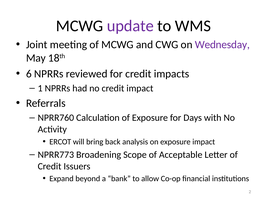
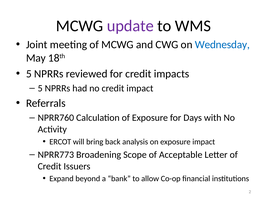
Wednesday colour: purple -> blue
6 at (29, 73): 6 -> 5
1 at (40, 88): 1 -> 5
